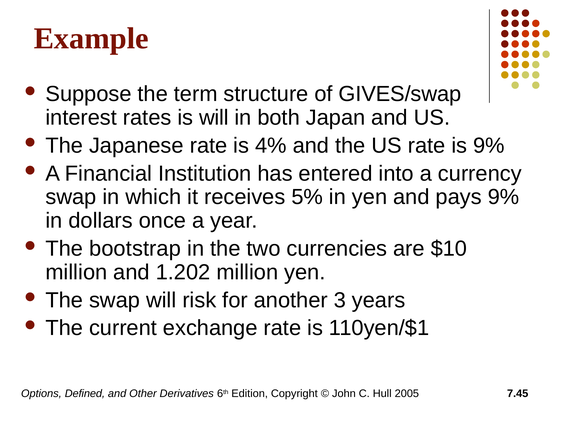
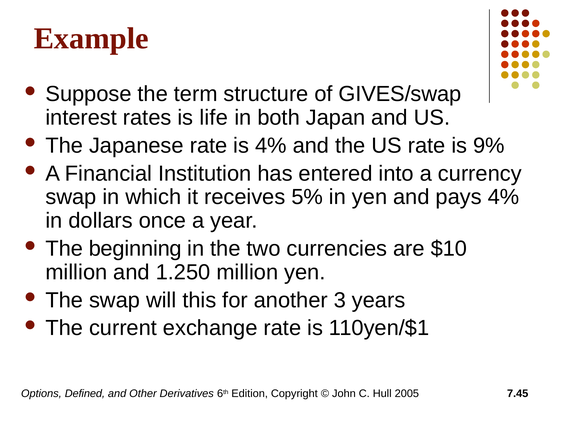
is will: will -> life
pays 9%: 9% -> 4%
bootstrap: bootstrap -> beginning
1.202: 1.202 -> 1.250
risk: risk -> this
